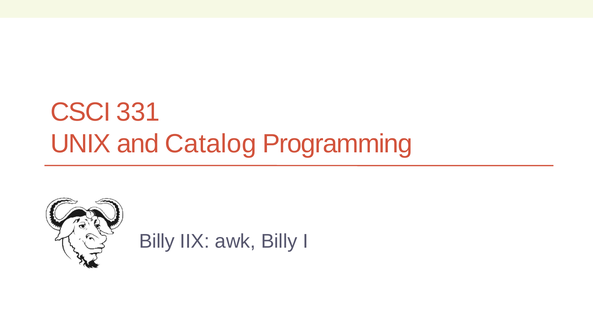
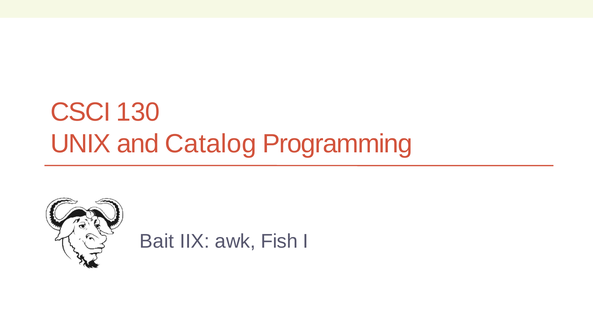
331: 331 -> 130
Billy at (157, 241): Billy -> Bait
awk Billy: Billy -> Fish
